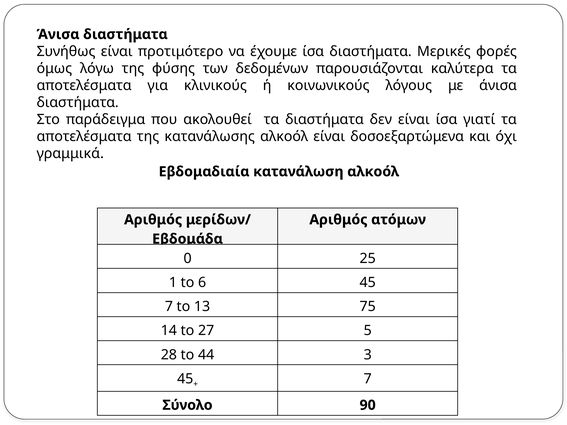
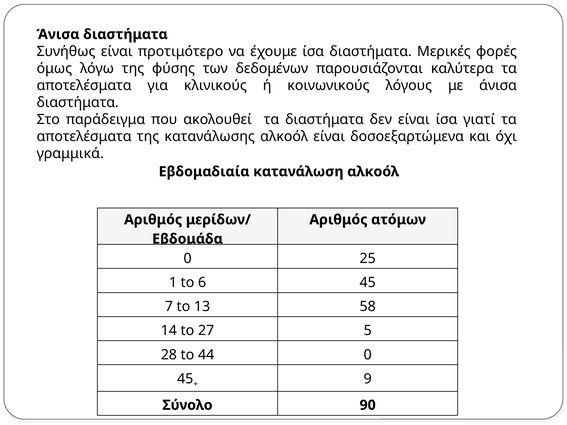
75: 75 -> 58
44 3: 3 -> 0
7 at (368, 379): 7 -> 9
